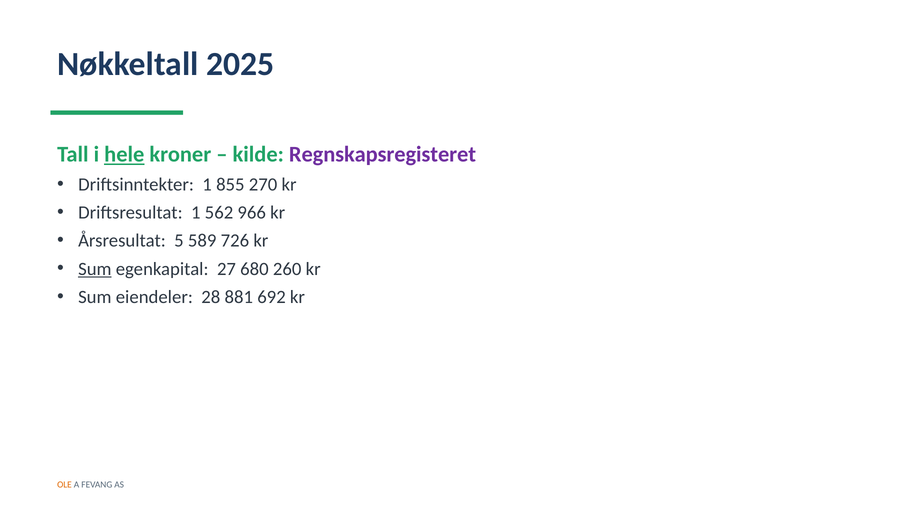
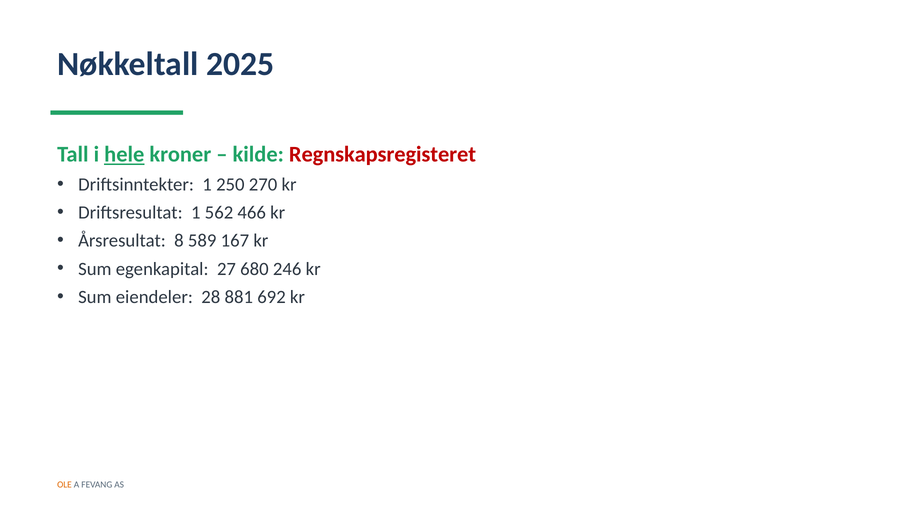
Regnskapsregisteret colour: purple -> red
855: 855 -> 250
966: 966 -> 466
5: 5 -> 8
726: 726 -> 167
Sum at (95, 269) underline: present -> none
260: 260 -> 246
